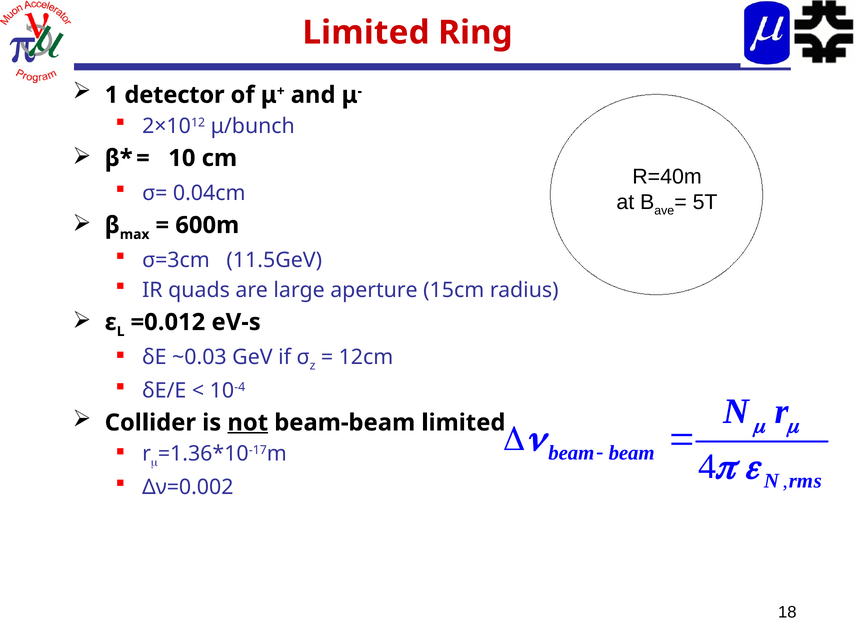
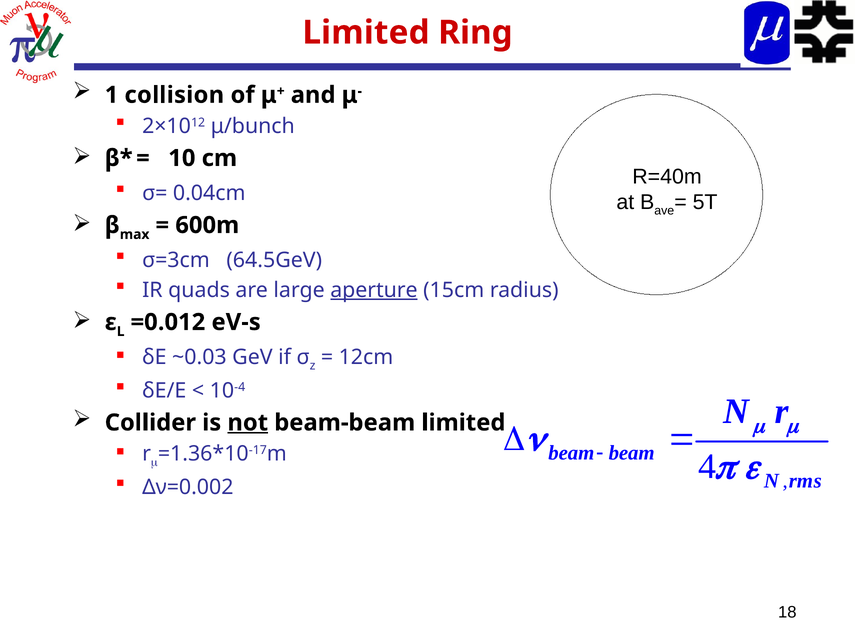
detector: detector -> collision
11.5GeV: 11.5GeV -> 64.5GeV
aperture underline: none -> present
